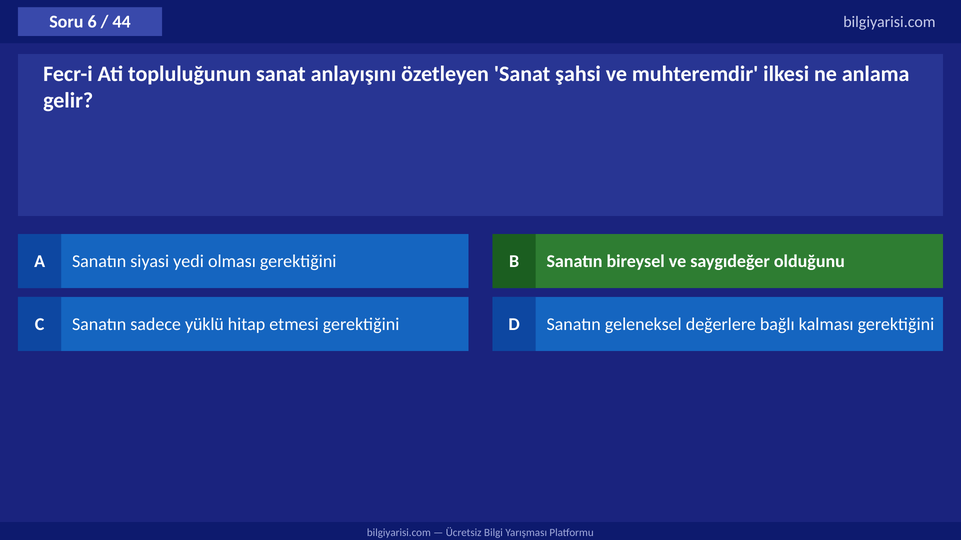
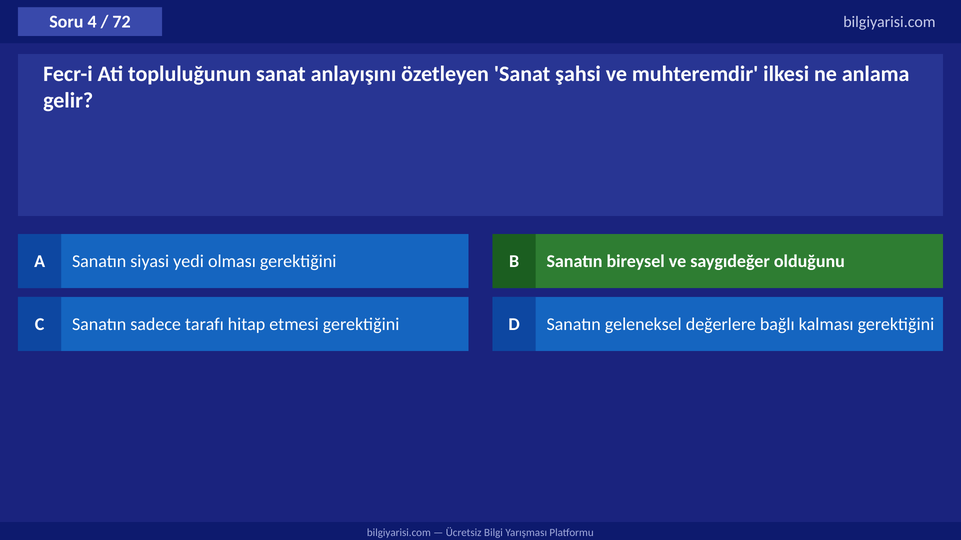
6: 6 -> 4
44: 44 -> 72
yüklü: yüklü -> tarafı
